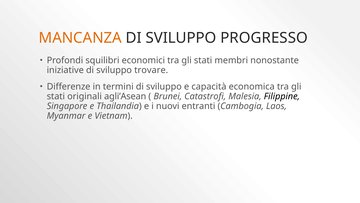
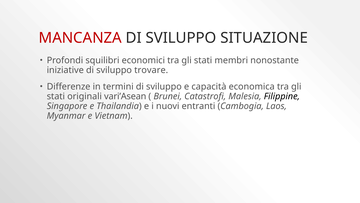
MANCANZA colour: orange -> red
PROGRESSO: PROGRESSO -> SITUAZIONE
agli’Asean: agli’Asean -> vari’Asean
